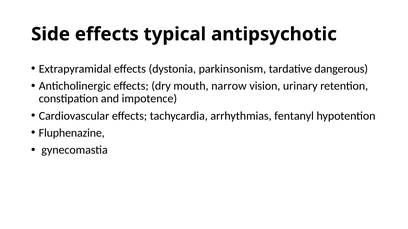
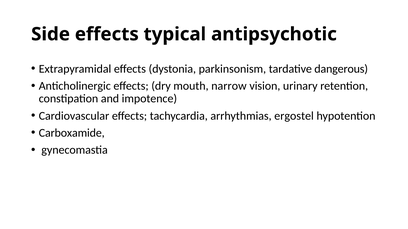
fentanyl: fentanyl -> ergostel
Fluphenazine: Fluphenazine -> Carboxamide
